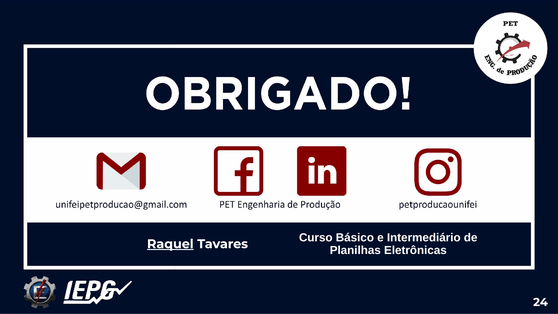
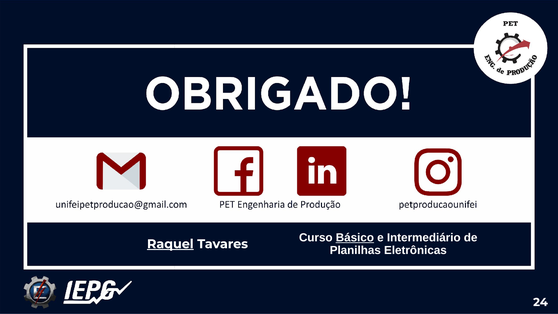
Básico underline: none -> present
